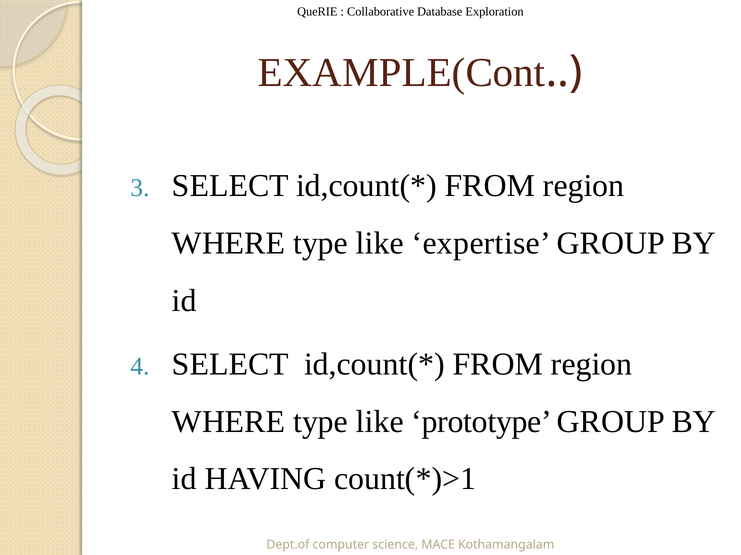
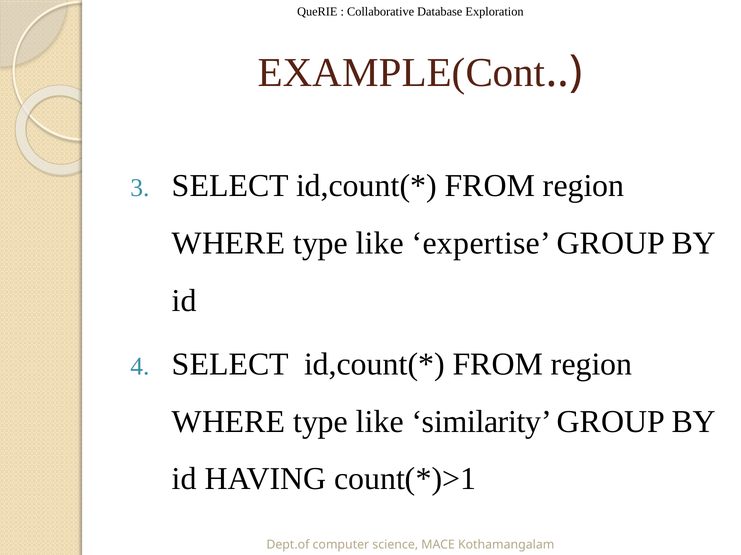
prototype: prototype -> similarity
